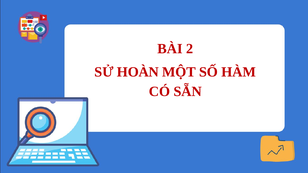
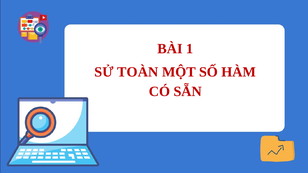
2: 2 -> 1
HOÀN: HOÀN -> TOÀN
